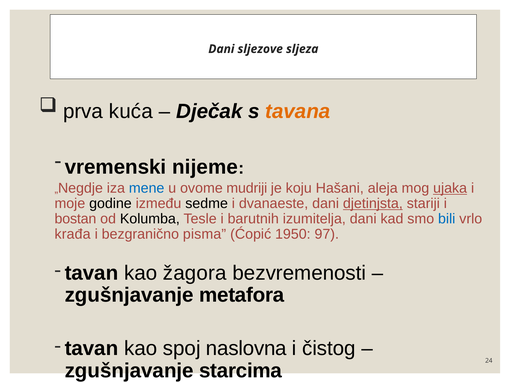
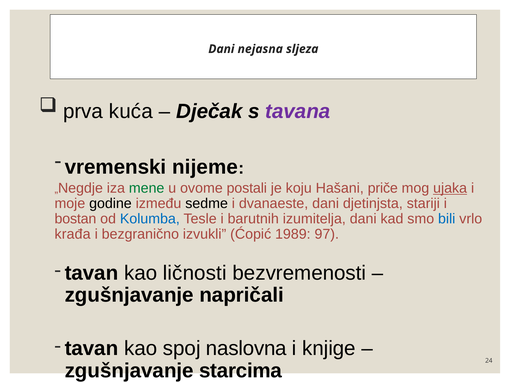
sljezove: sljezove -> nejasna
tavana colour: orange -> purple
mene colour: blue -> green
mudriji: mudriji -> postali
aleja: aleja -> priče
djetinjsta underline: present -> none
Kolumba colour: black -> blue
pisma: pisma -> izvukli
1950: 1950 -> 1989
žagora: žagora -> ličnosti
metafora: metafora -> napričali
čistog: čistog -> knjige
